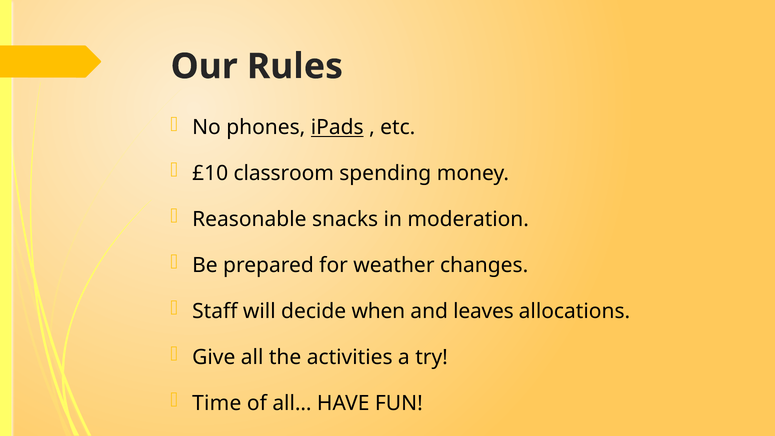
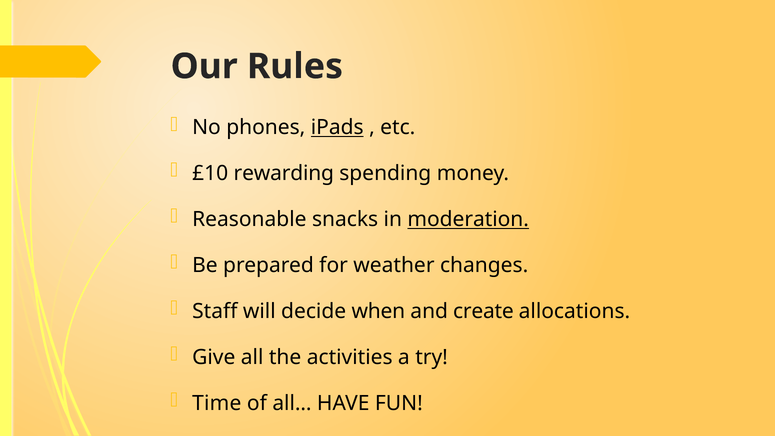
classroom: classroom -> rewarding
moderation underline: none -> present
leaves: leaves -> create
